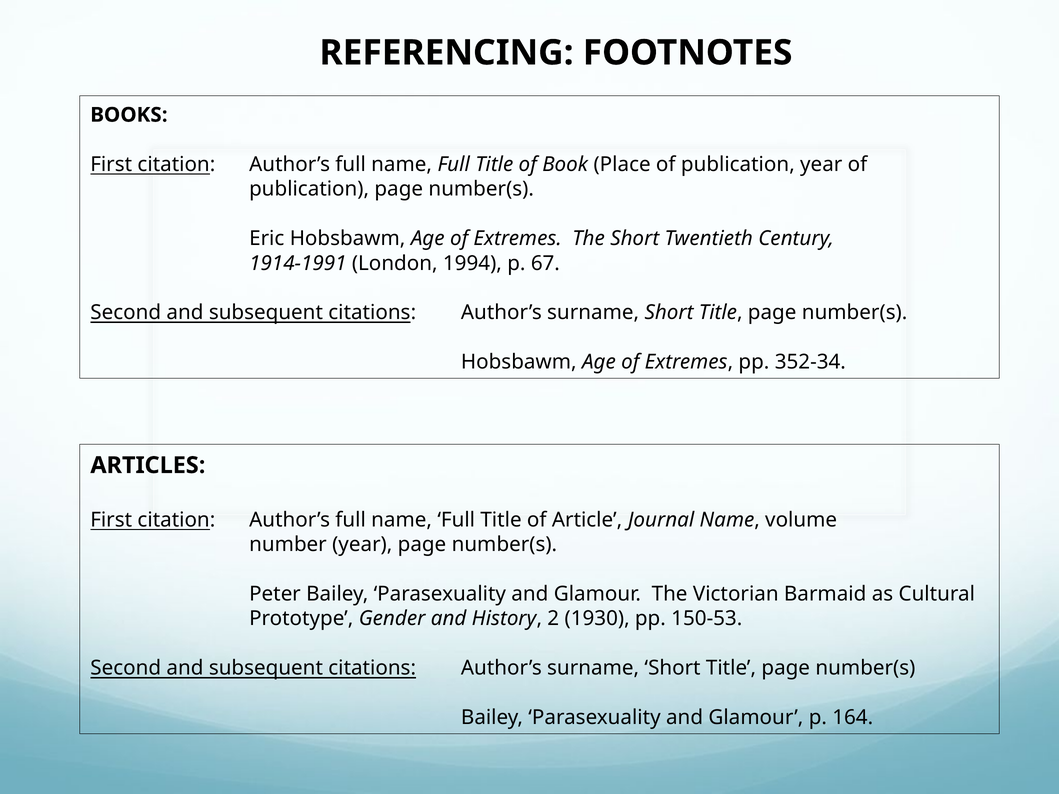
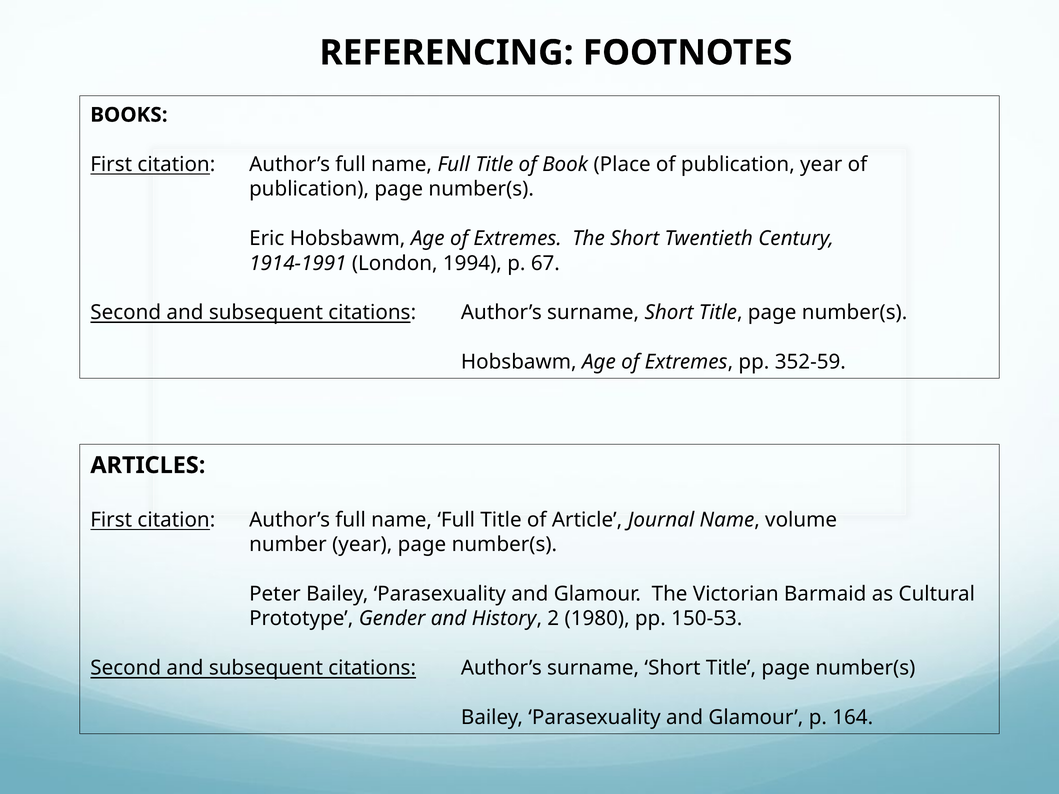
352-34: 352-34 -> 352-59
1930: 1930 -> 1980
